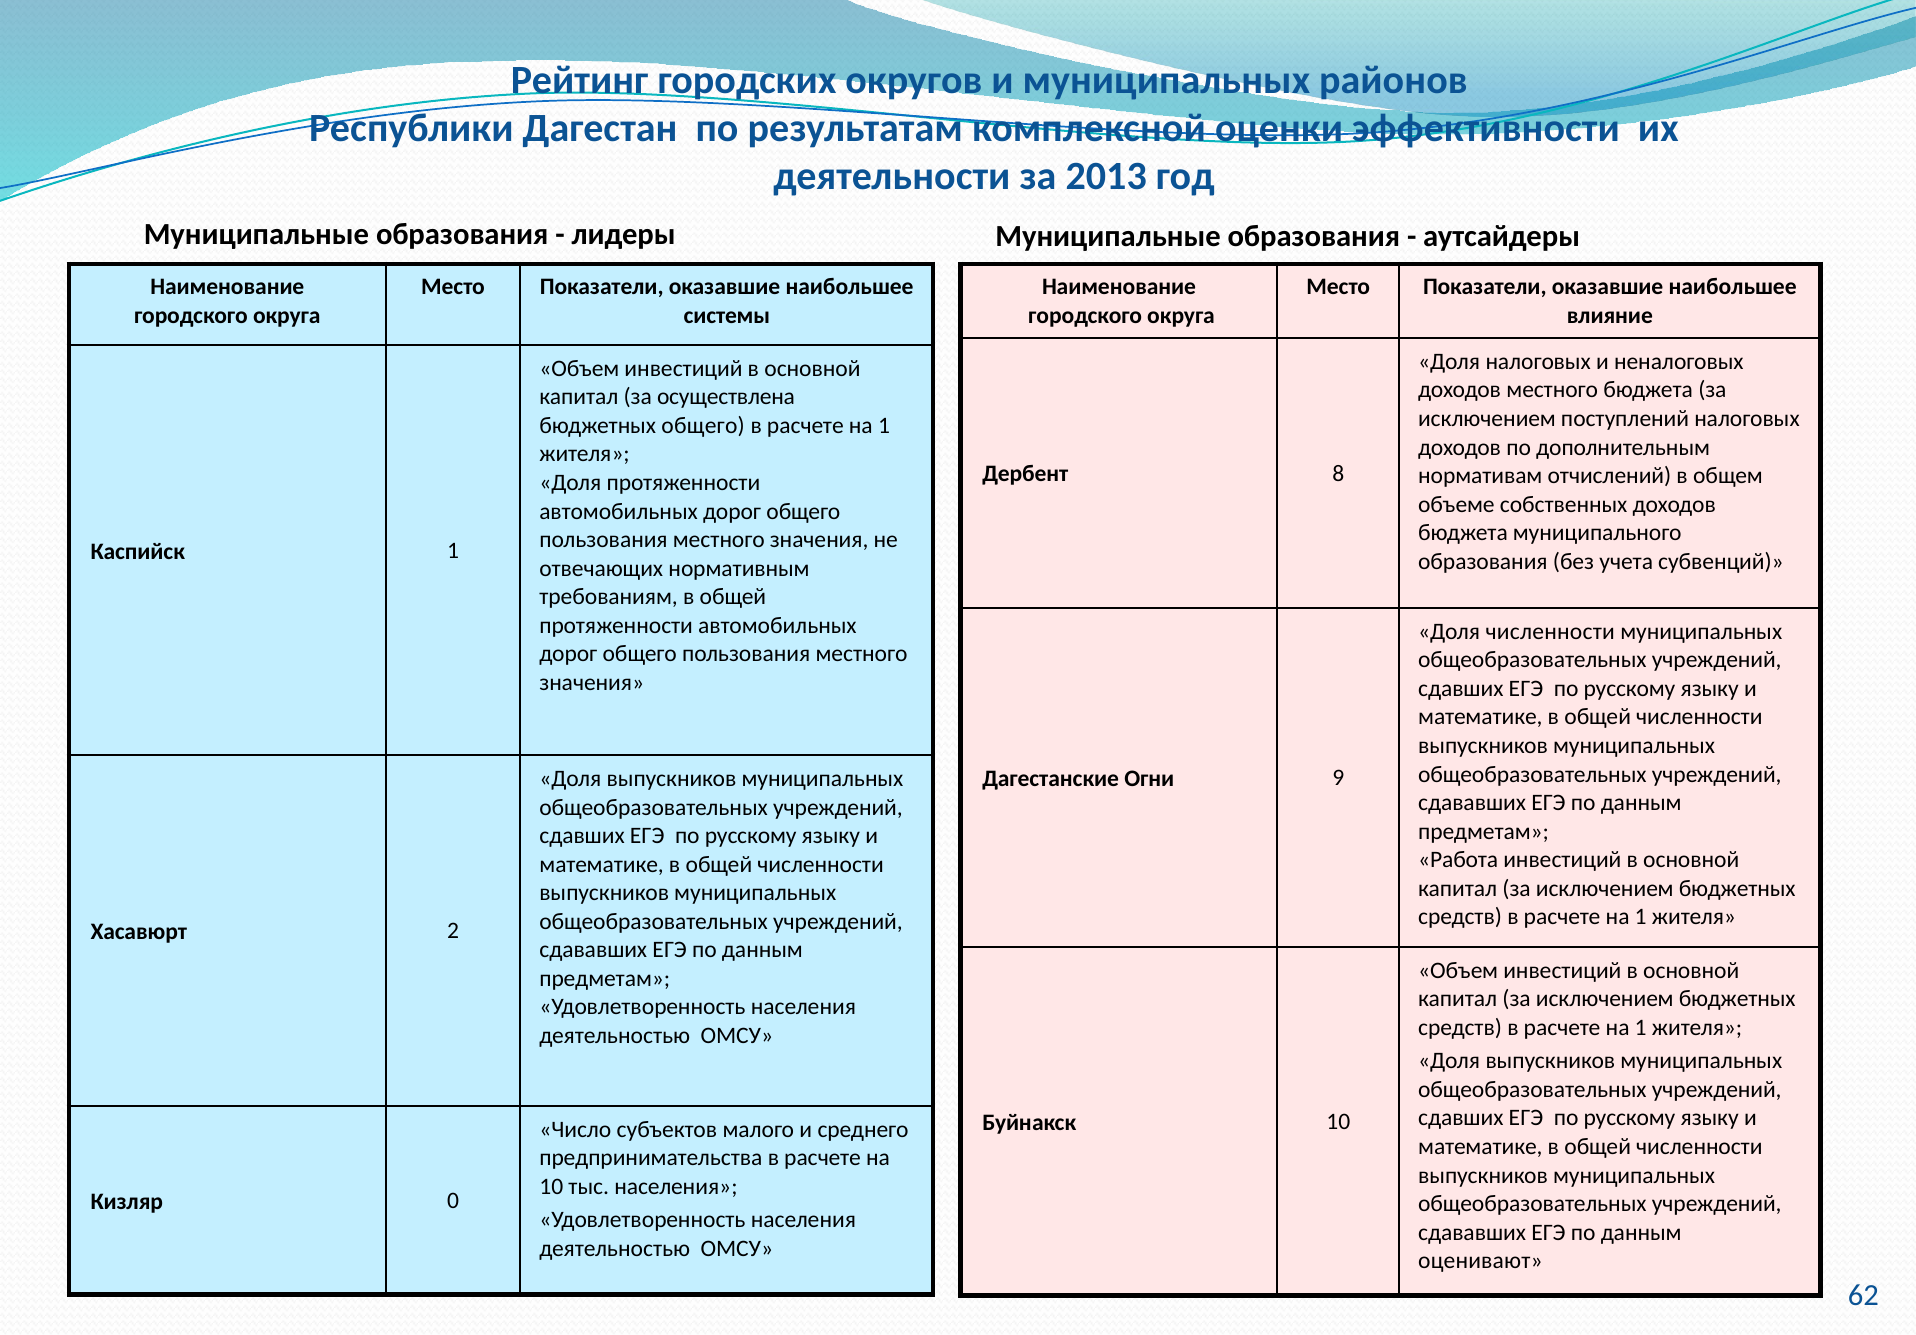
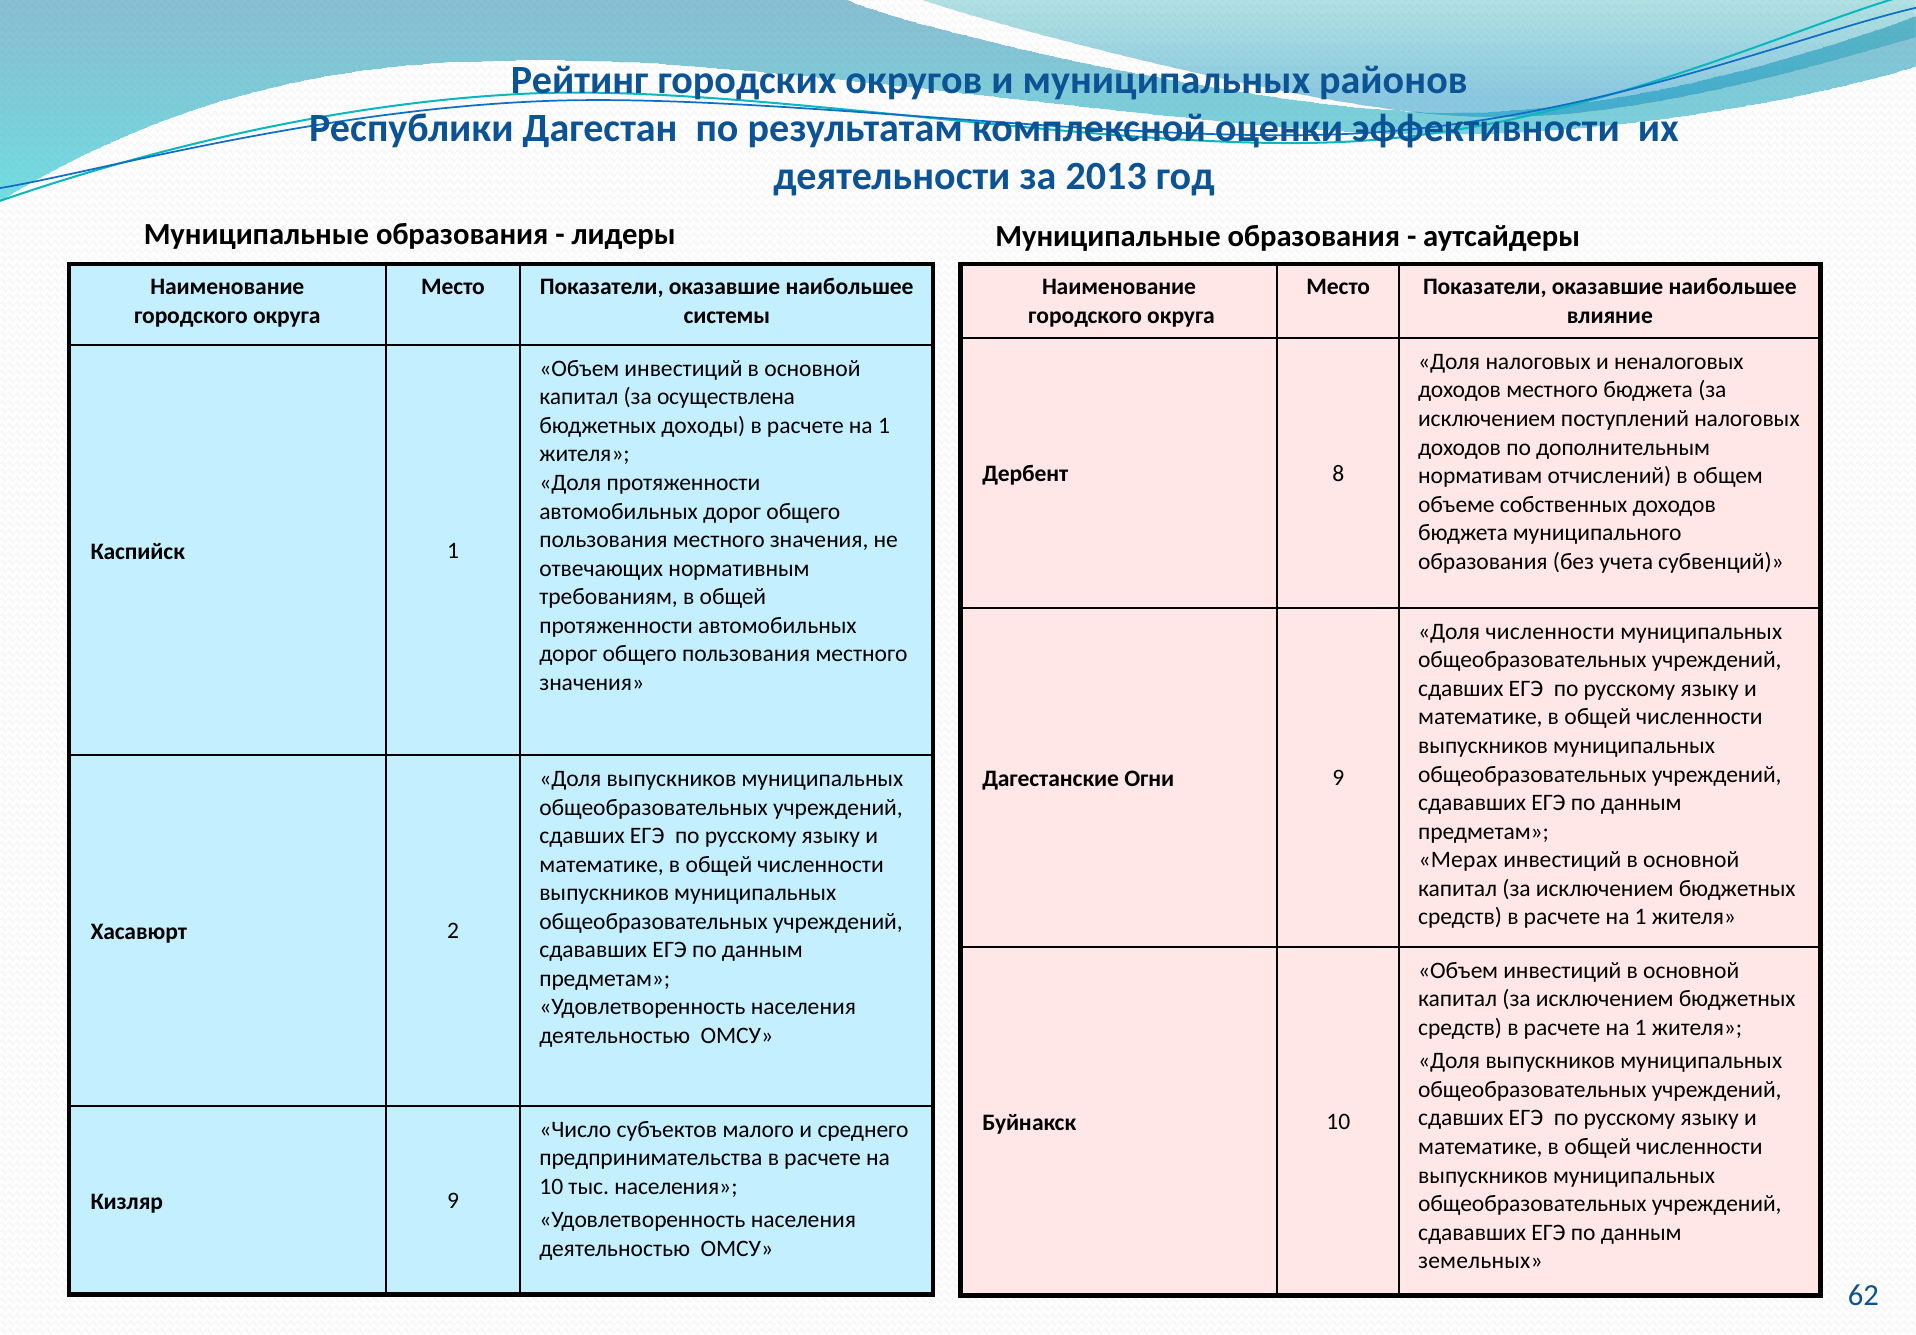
бюджетных общего: общего -> доходы
Работа: Работа -> Мерах
Кизляр 0: 0 -> 9
оценивают: оценивают -> земельных
